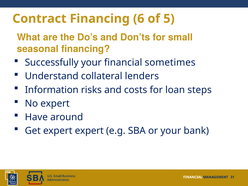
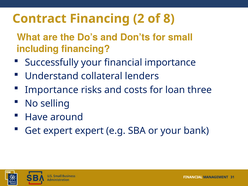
6: 6 -> 2
5: 5 -> 8
seasonal: seasonal -> including
financial sometimes: sometimes -> importance
Information at (52, 90): Information -> Importance
steps: steps -> three
No expert: expert -> selling
